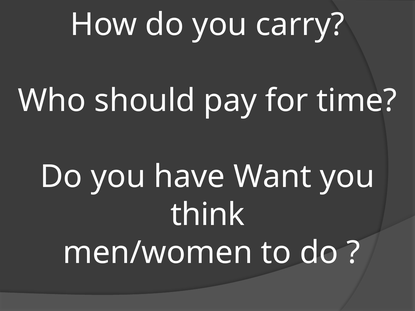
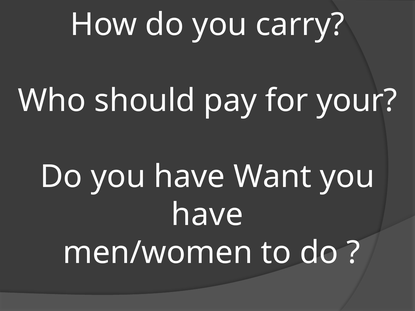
time: time -> your
think at (208, 215): think -> have
